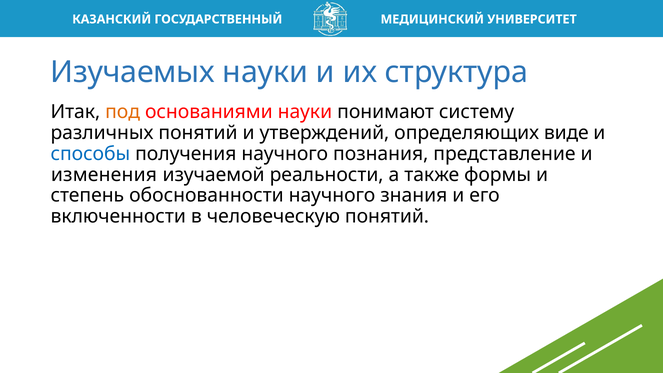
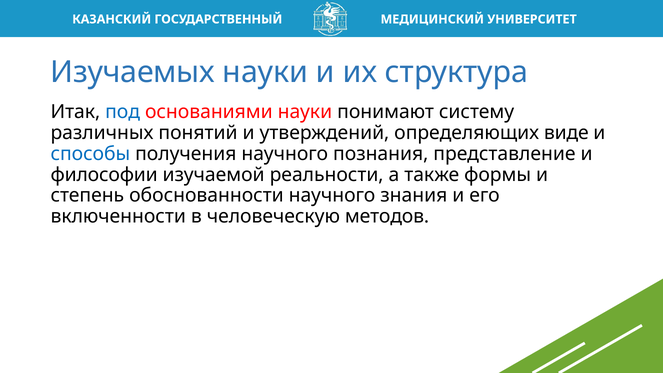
под colour: orange -> blue
изменения: изменения -> философии
человеческую понятий: понятий -> методов
